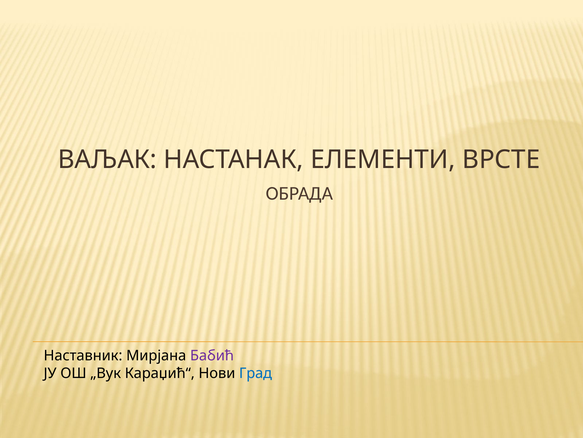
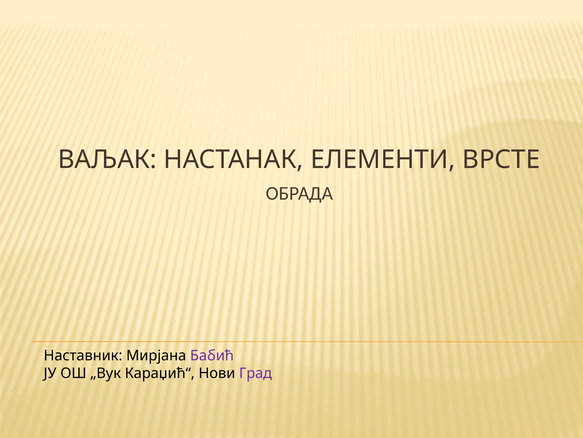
Град colour: blue -> purple
